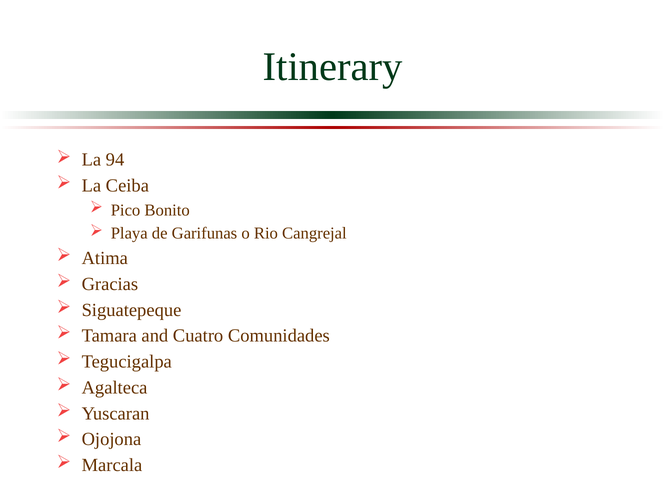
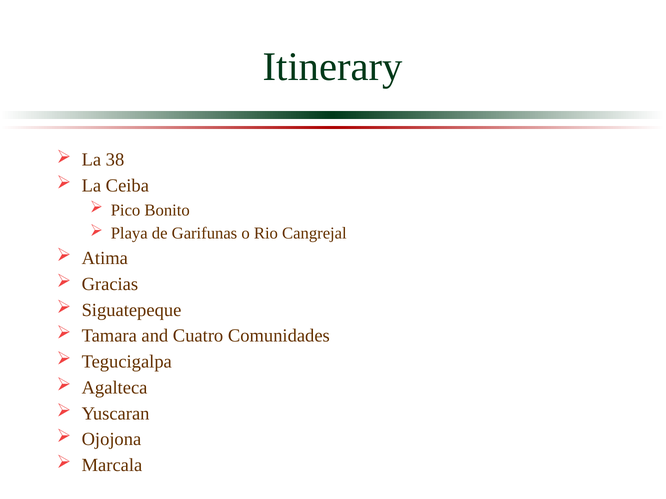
94: 94 -> 38
